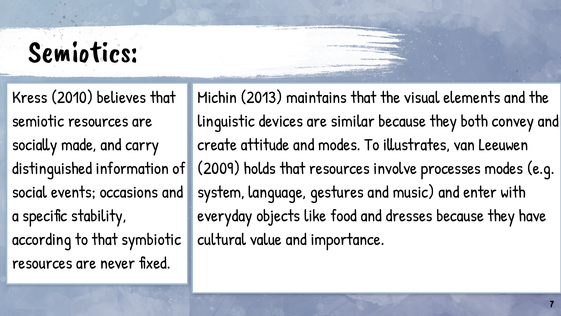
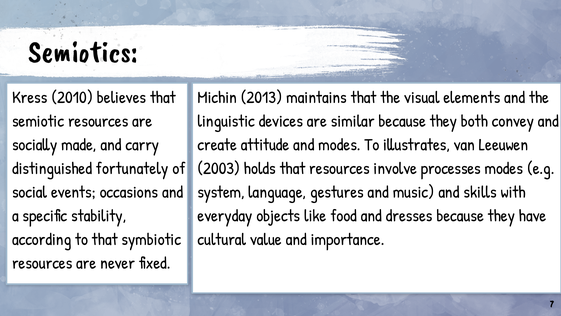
information: information -> fortunately
2009: 2009 -> 2003
enter: enter -> skills
